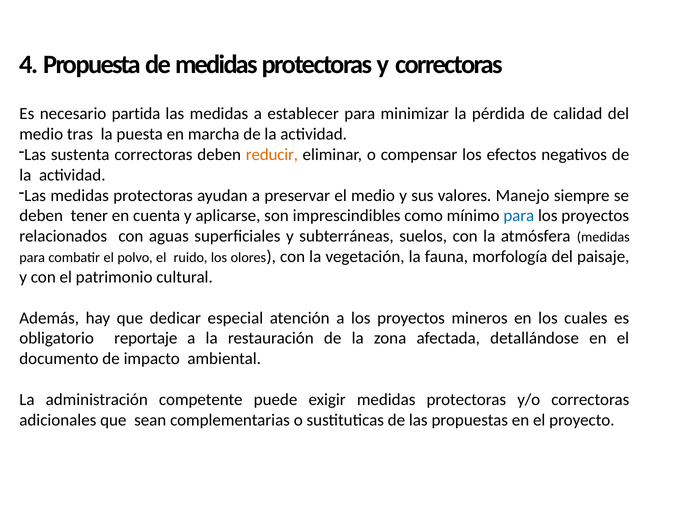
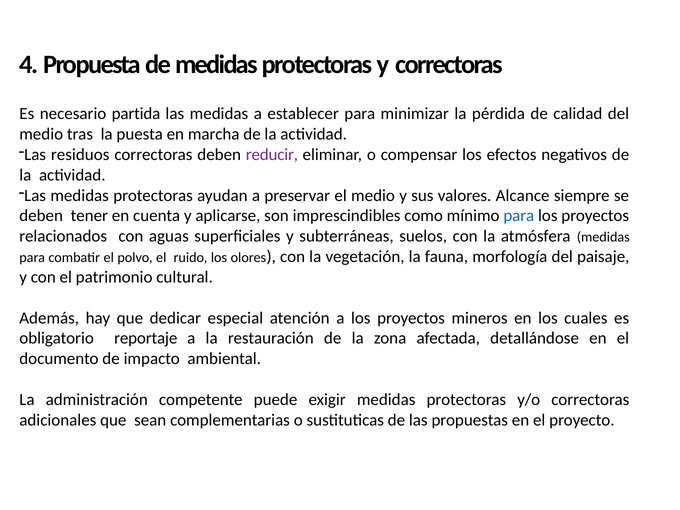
sustenta: sustenta -> residuos
reducir colour: orange -> purple
Manejo: Manejo -> Alcance
